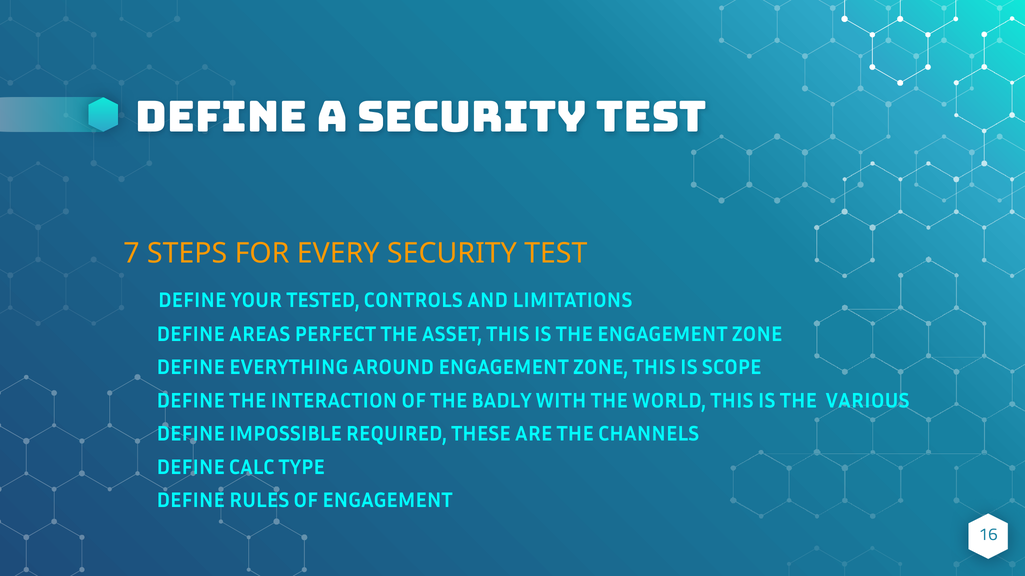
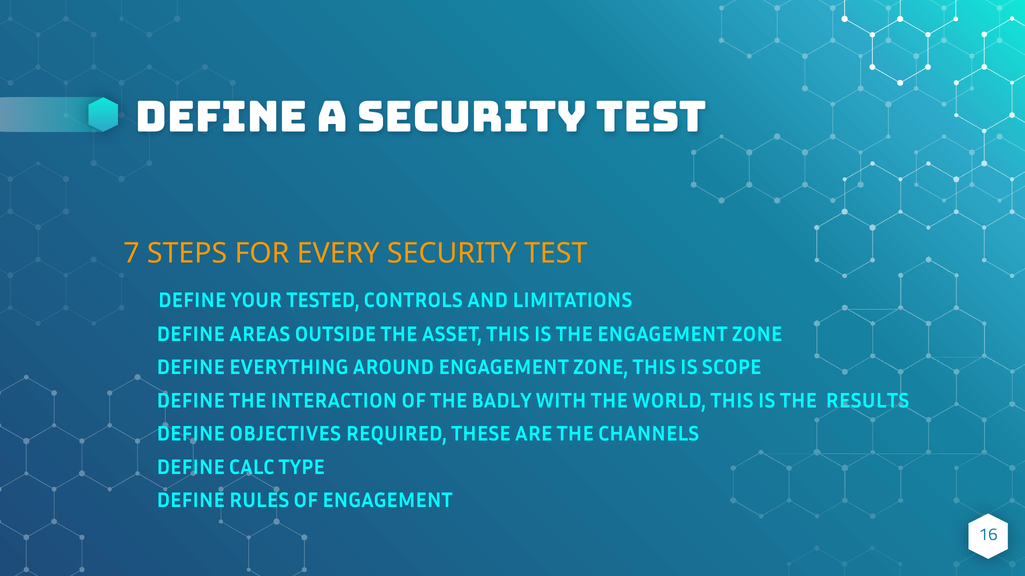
PERFECT: PERFECT -> OUTSIDE
VARIOUS: VARIOUS -> RESULTS
IMPOSSIBLE: IMPOSSIBLE -> OBJECTIVES
